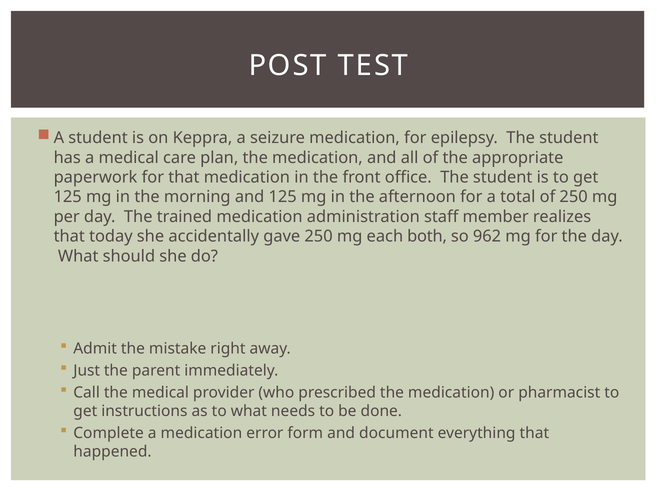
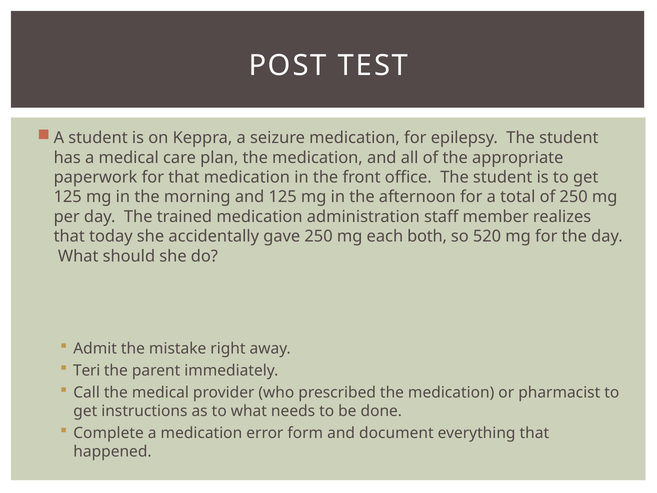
962: 962 -> 520
Just: Just -> Teri
